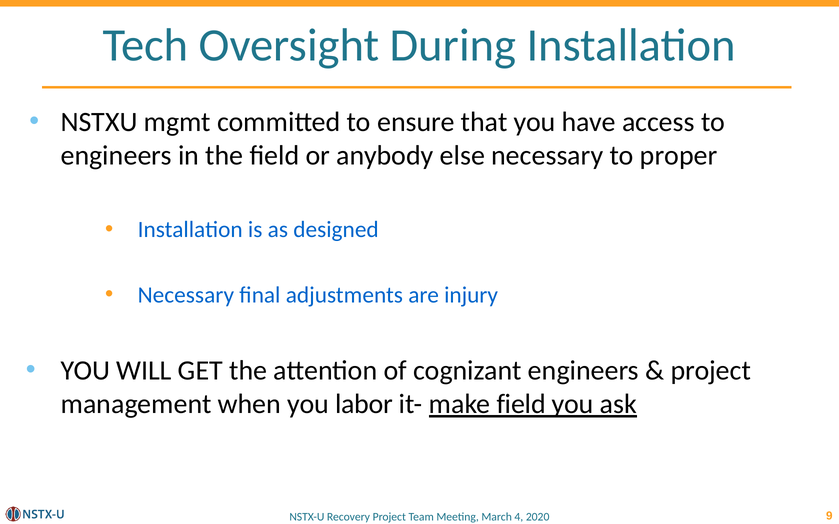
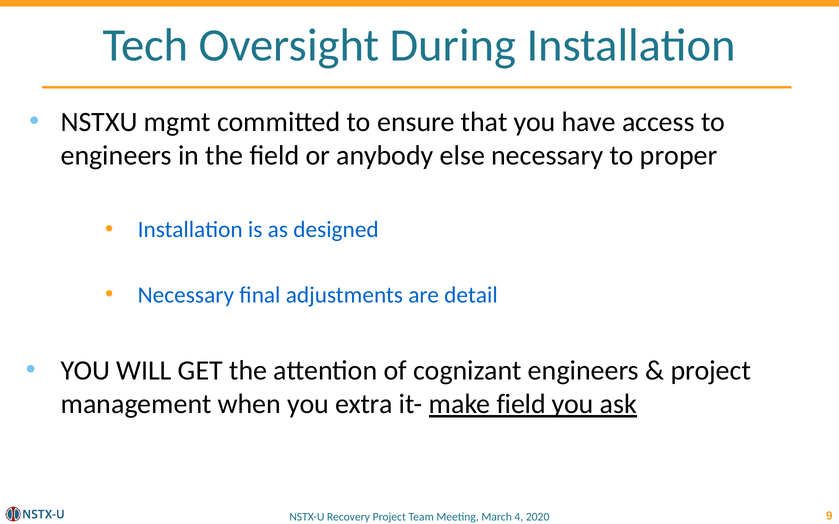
injury: injury -> detail
labor: labor -> extra
